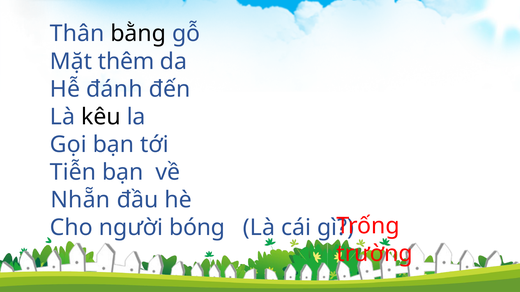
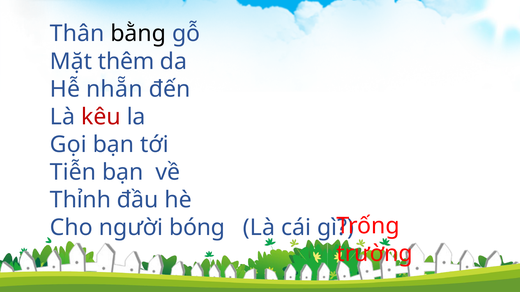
đánh: đánh -> nhẵn
kêu colour: black -> red
Nhẵn: Nhẵn -> Thỉnh
